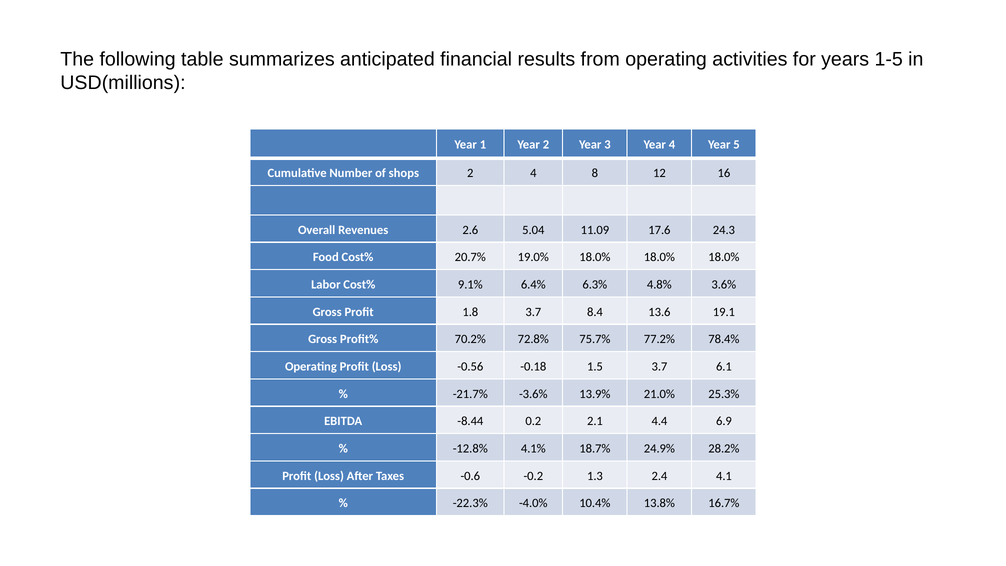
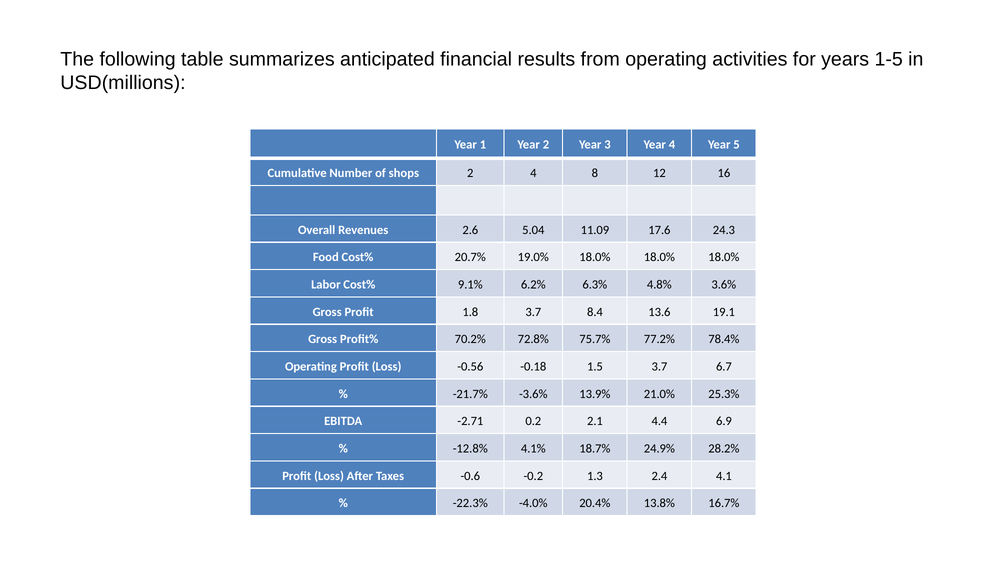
6.4%: 6.4% -> 6.2%
6.1: 6.1 -> 6.7
-8.44: -8.44 -> -2.71
10.4%: 10.4% -> 20.4%
